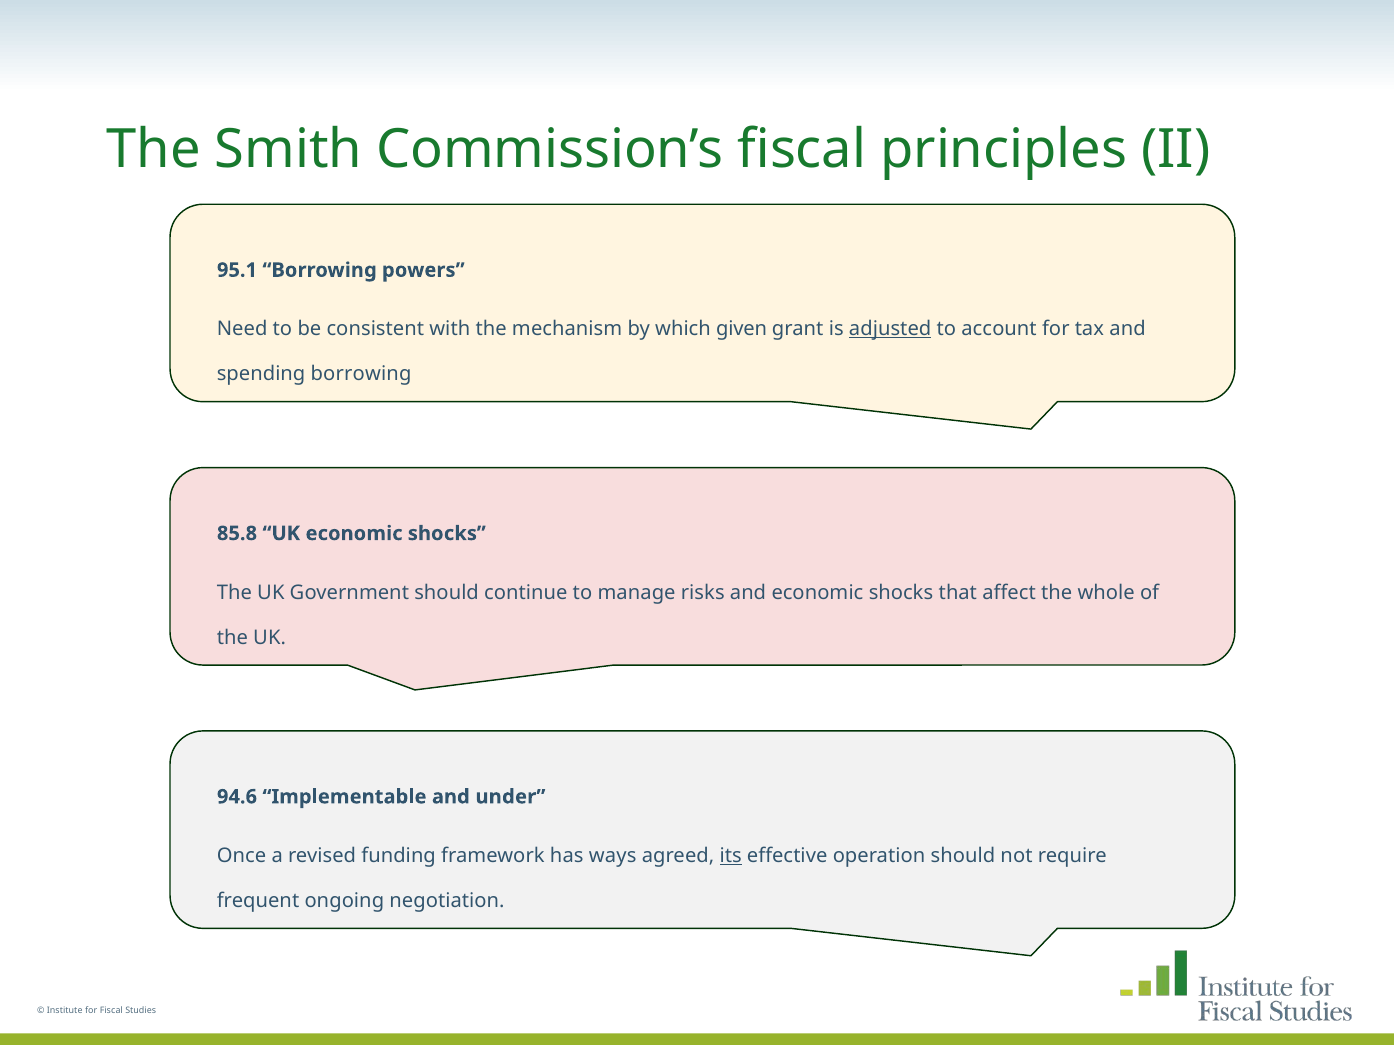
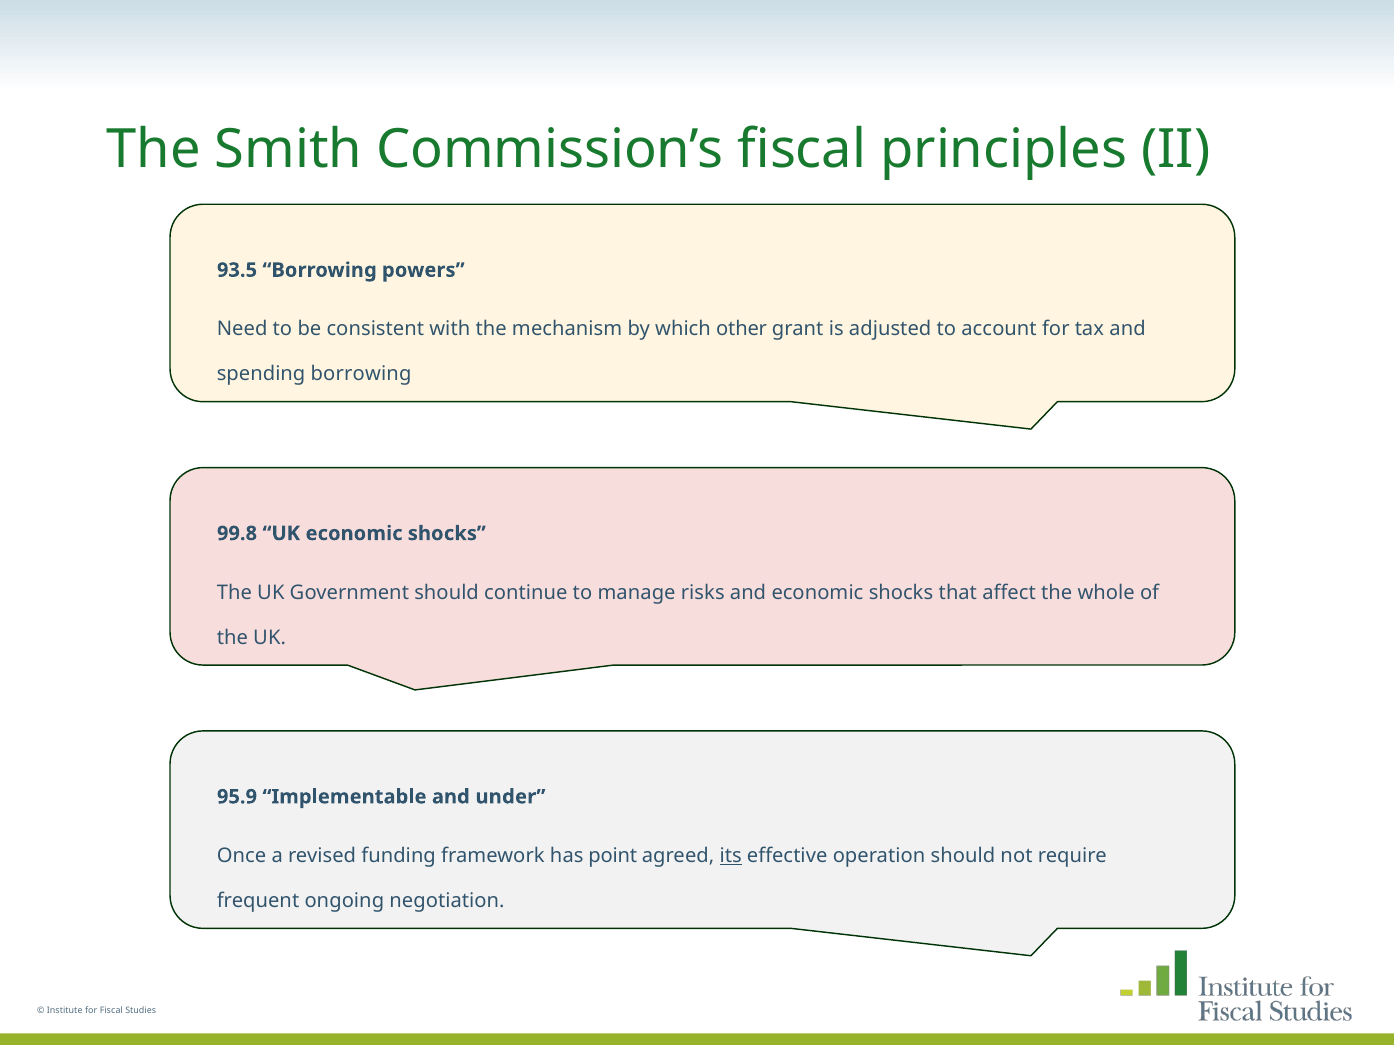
95.1: 95.1 -> 93.5
given: given -> other
adjusted underline: present -> none
85.8: 85.8 -> 99.8
94.6: 94.6 -> 95.9
ways: ways -> point
